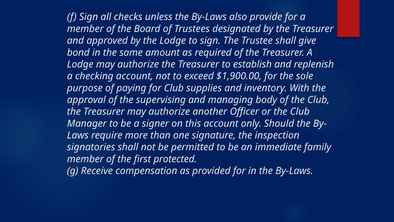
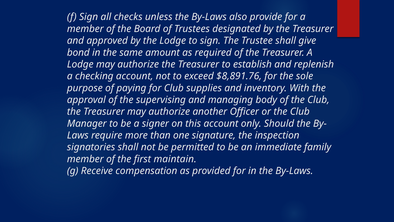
$1,900.00: $1,900.00 -> $8,891.76
protected: protected -> maintain
